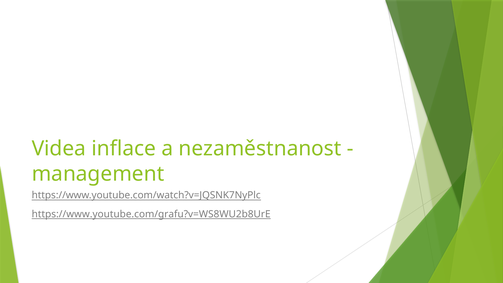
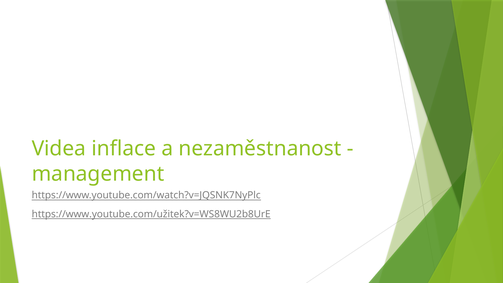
https://www.youtube.com/grafu?v=WS8WU2b8UrE: https://www.youtube.com/grafu?v=WS8WU2b8UrE -> https://www.youtube.com/užitek?v=WS8WU2b8UrE
